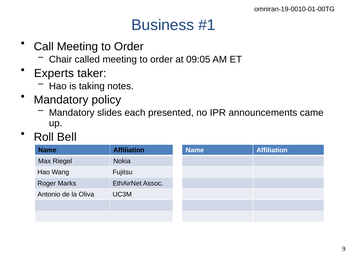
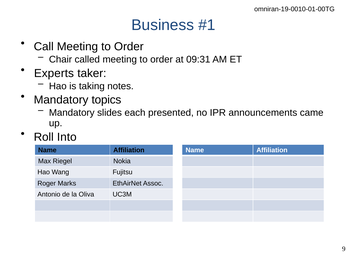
09:05: 09:05 -> 09:31
policy: policy -> topics
Bell: Bell -> Into
